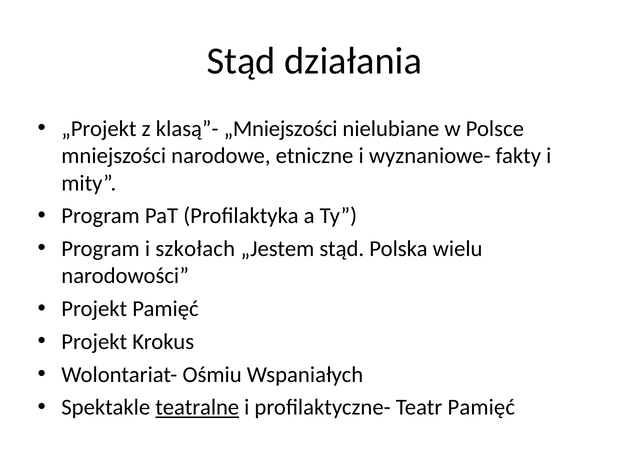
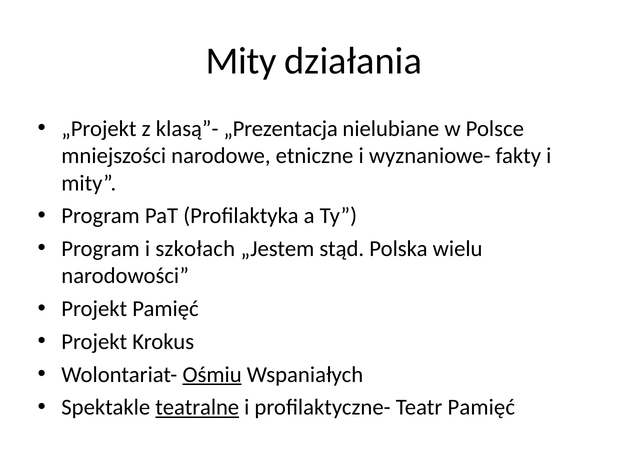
Stąd at (241, 61): Stąd -> Mity
„Mniejszości: „Mniejszości -> „Prezentacja
Ośmiu underline: none -> present
